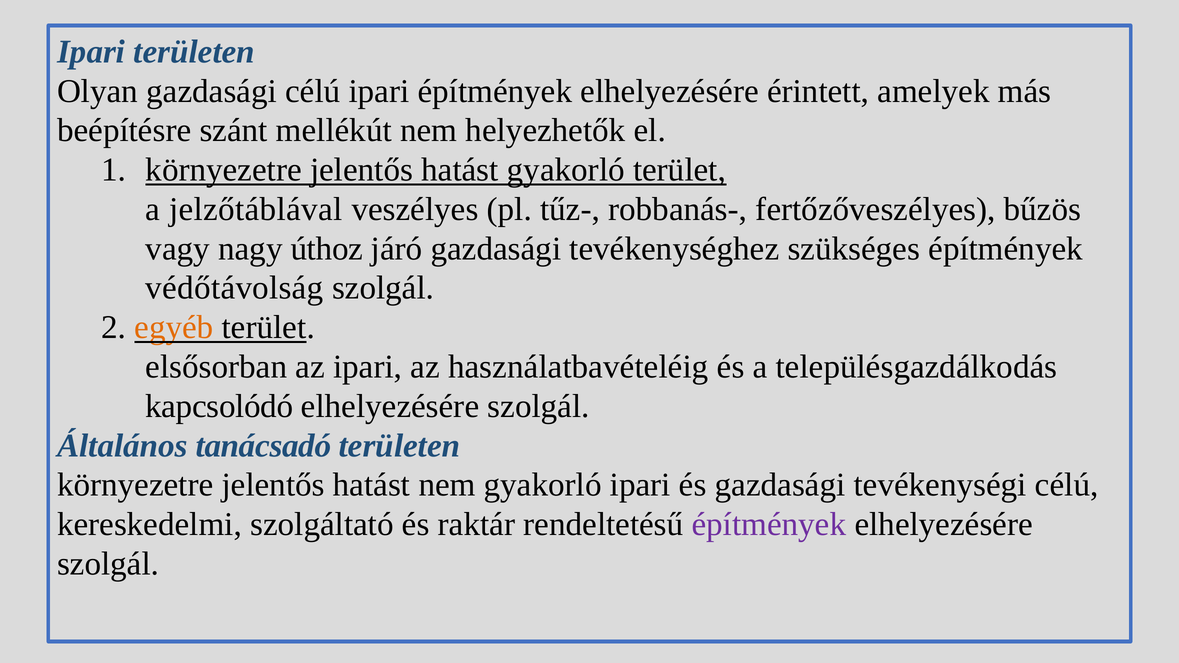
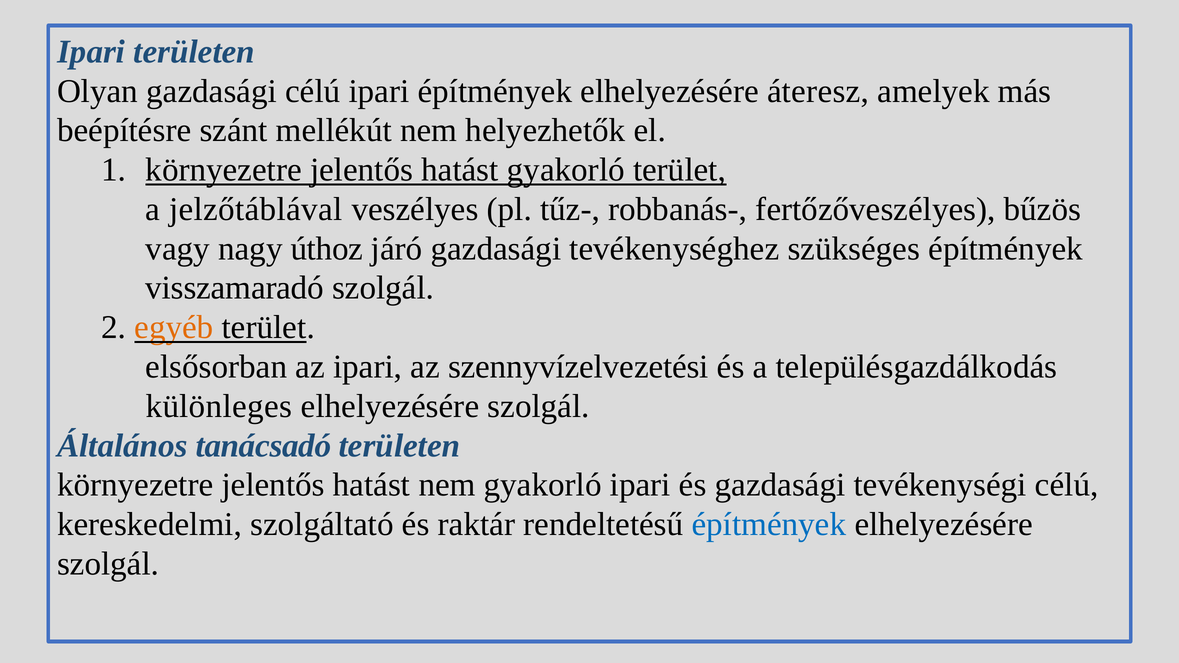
érintett: érintett -> áteresz
védőtávolság: védőtávolság -> visszamaradó
használatbavételéig: használatbavételéig -> szennyvízelvezetési
kapcsolódó: kapcsolódó -> különleges
építmények at (769, 525) colour: purple -> blue
